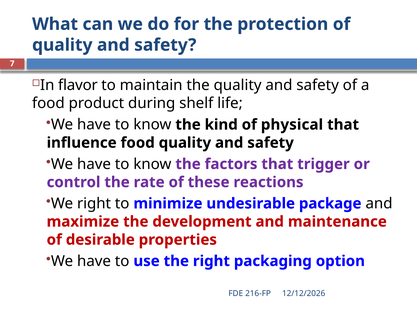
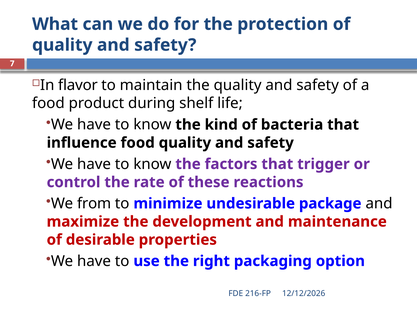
physical: physical -> bacteria
We right: right -> from
